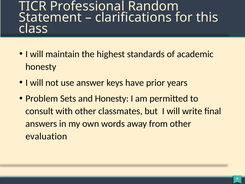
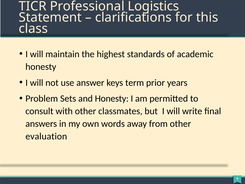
Random: Random -> Logistics
have: have -> term
